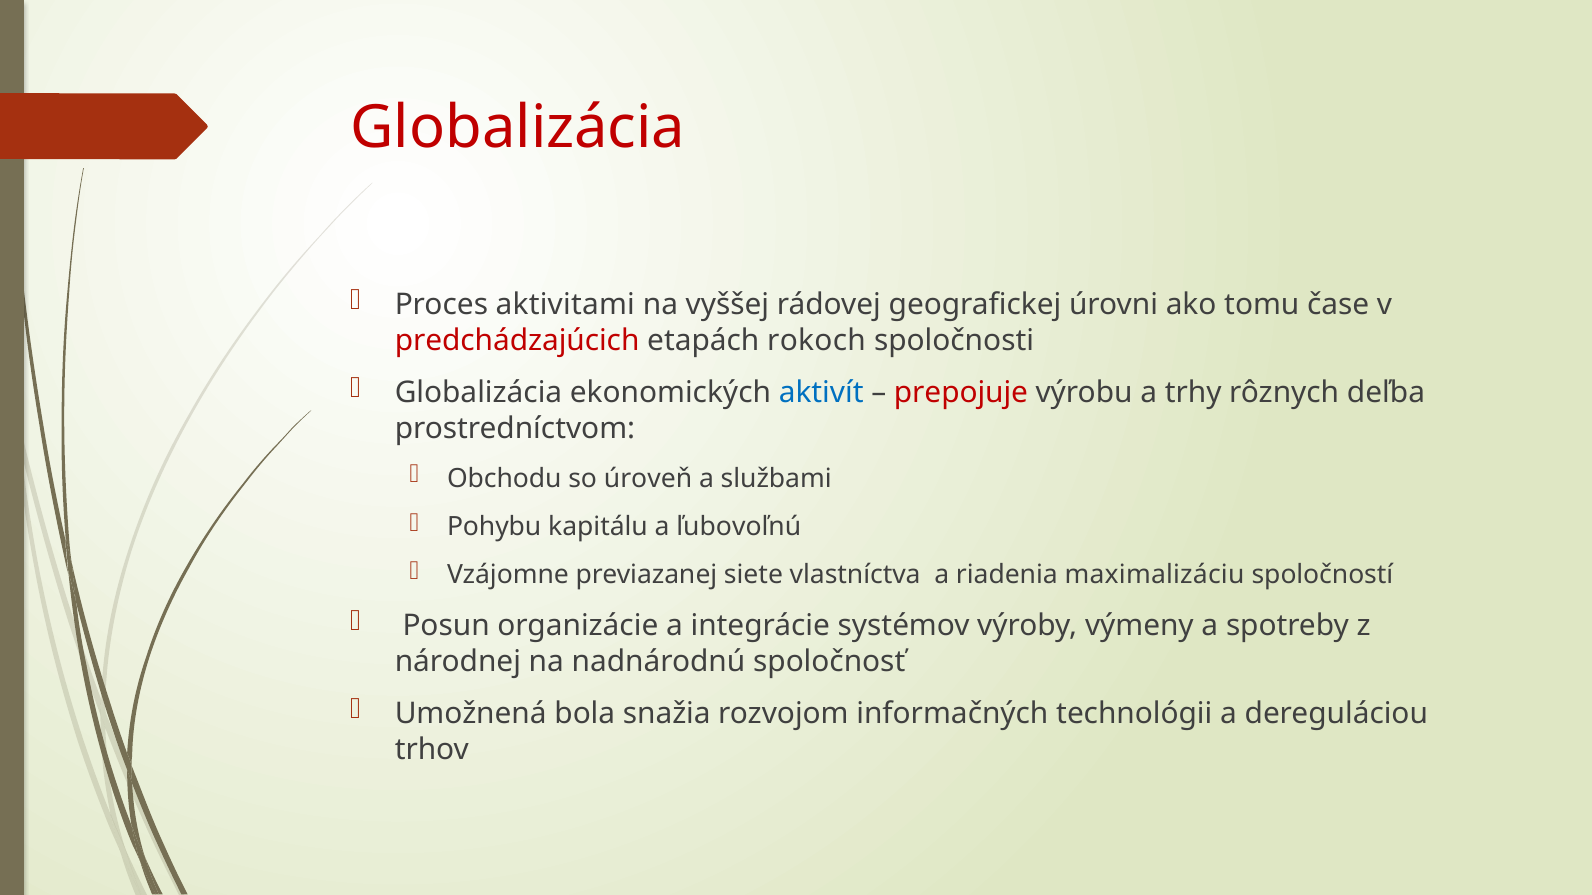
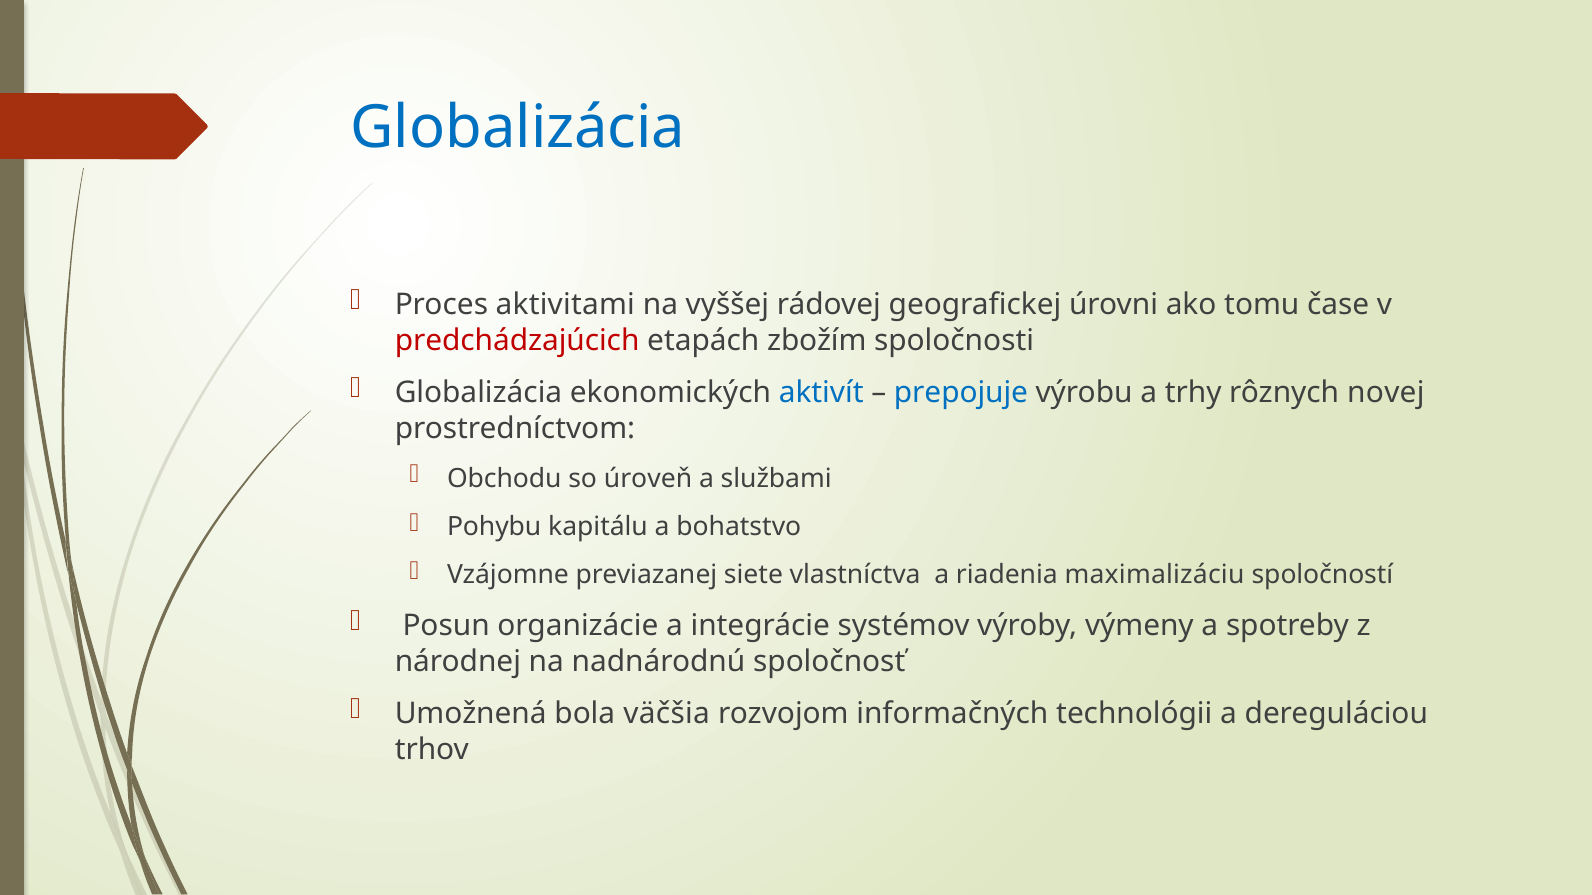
Globalizácia at (518, 127) colour: red -> blue
rokoch: rokoch -> zbožím
prepojuje colour: red -> blue
deľba: deľba -> novej
ľubovoľnú: ľubovoľnú -> bohatstvo
snažia: snažia -> väčšia
